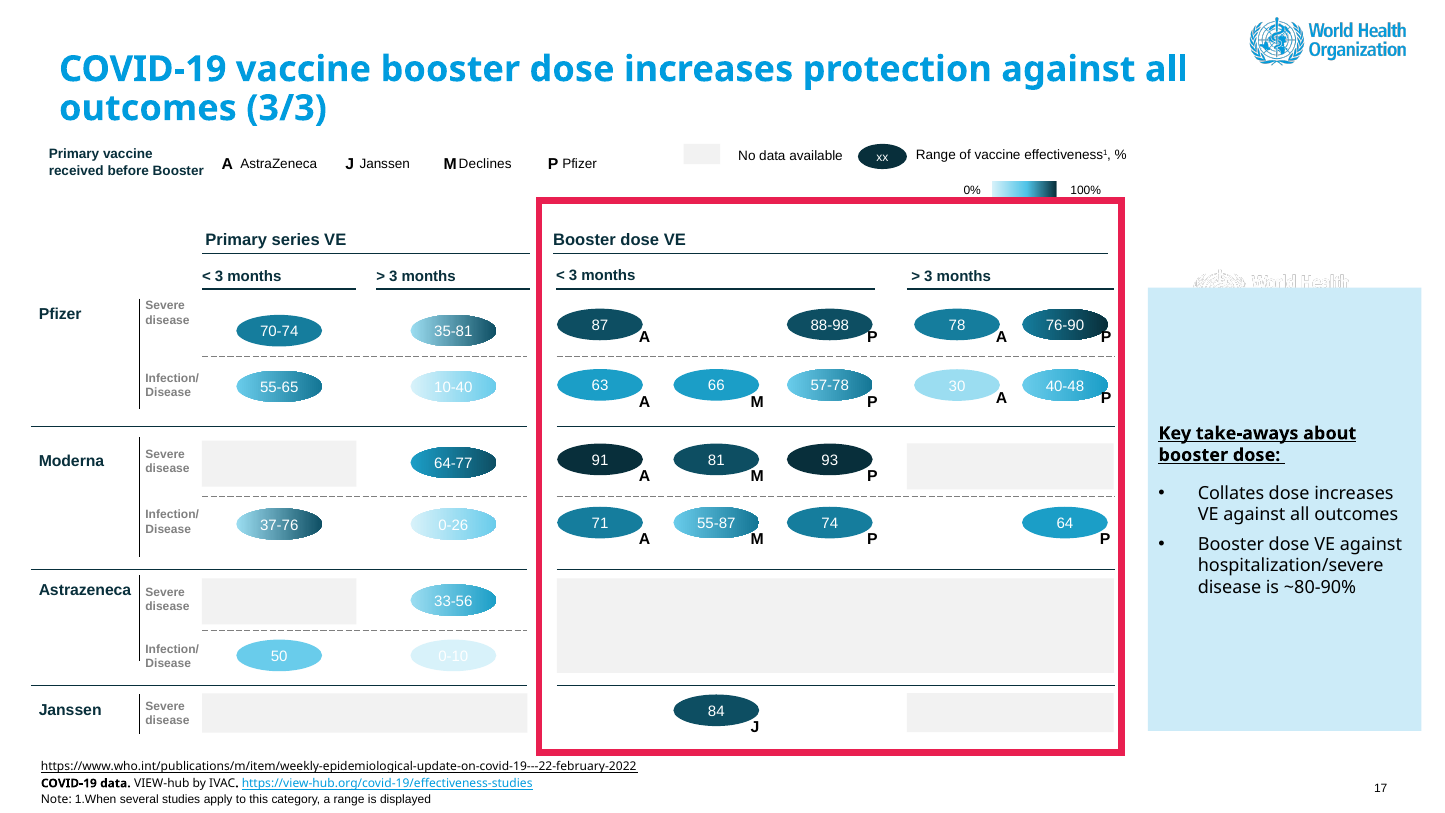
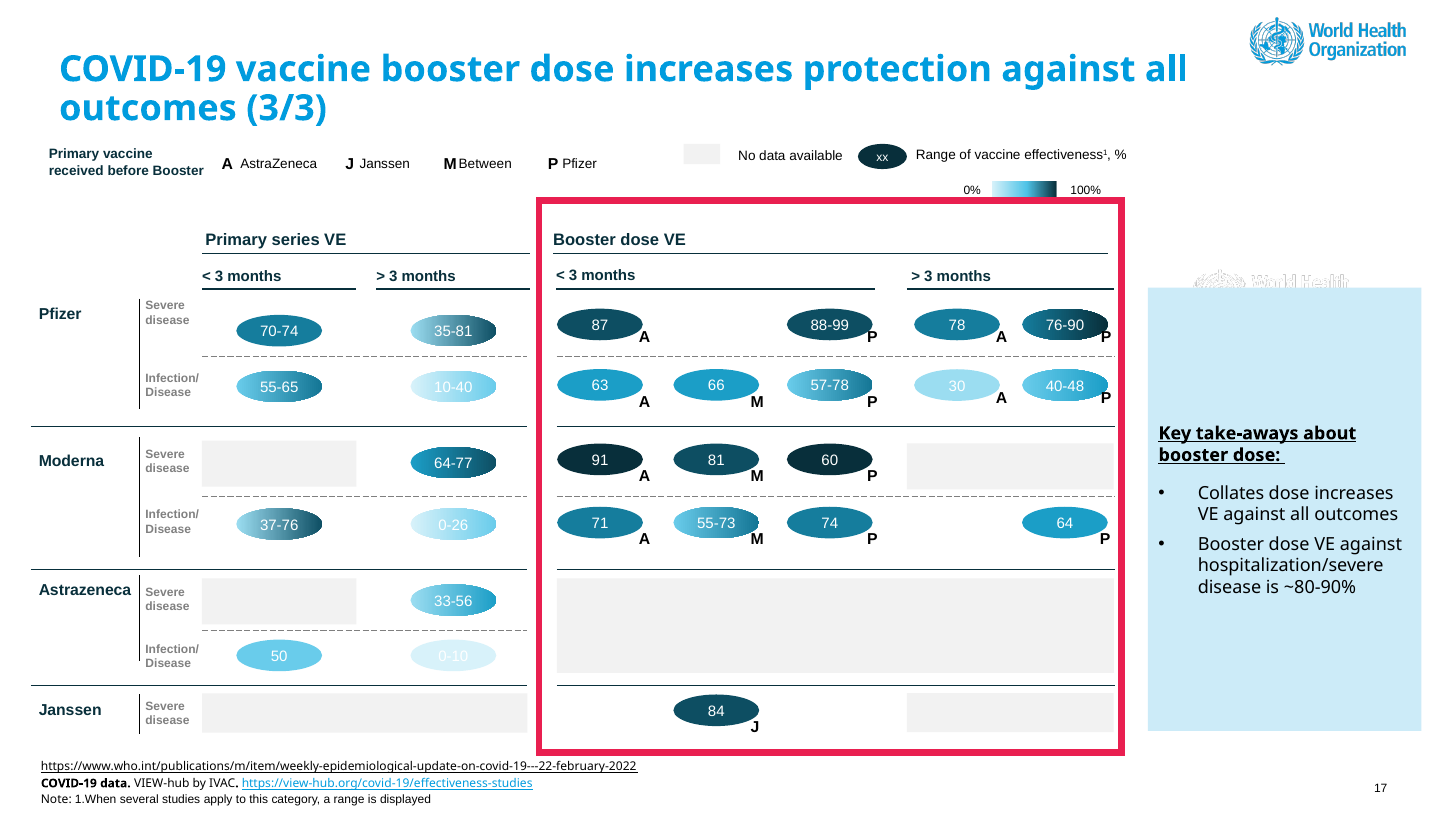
Declines: Declines -> Between
88-98: 88-98 -> 88-99
93: 93 -> 60
55-87: 55-87 -> 55-73
